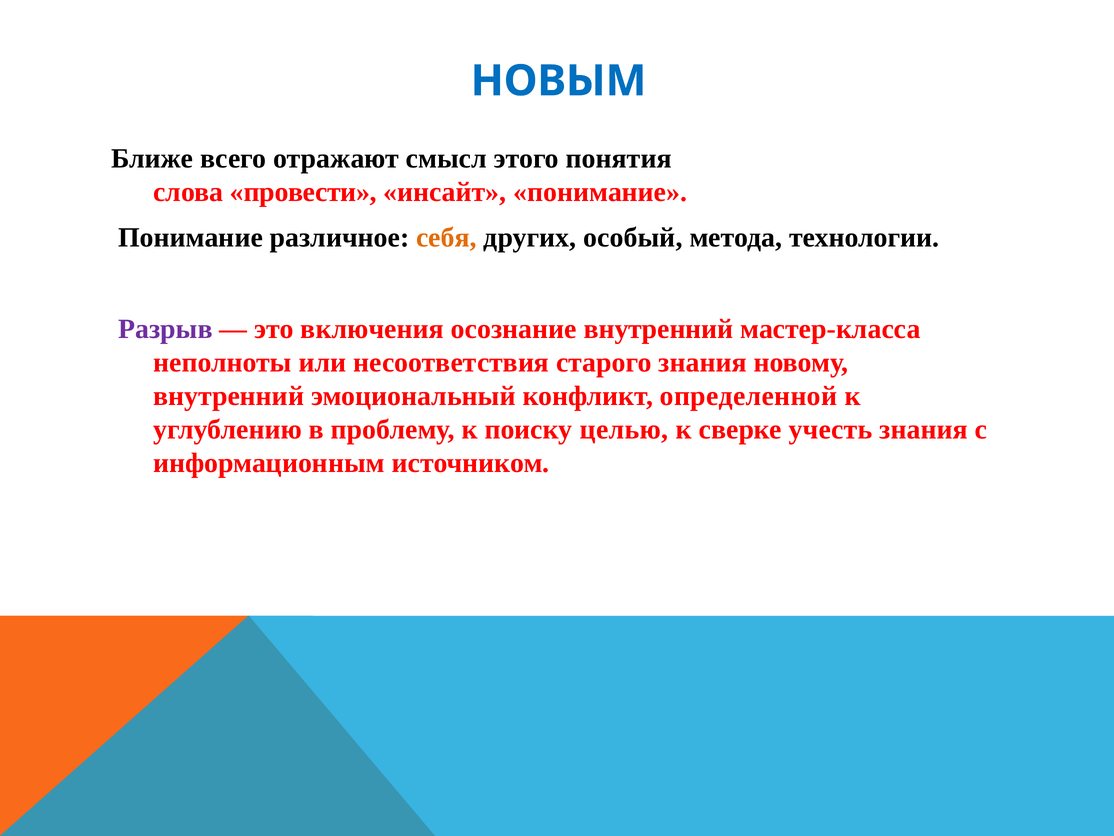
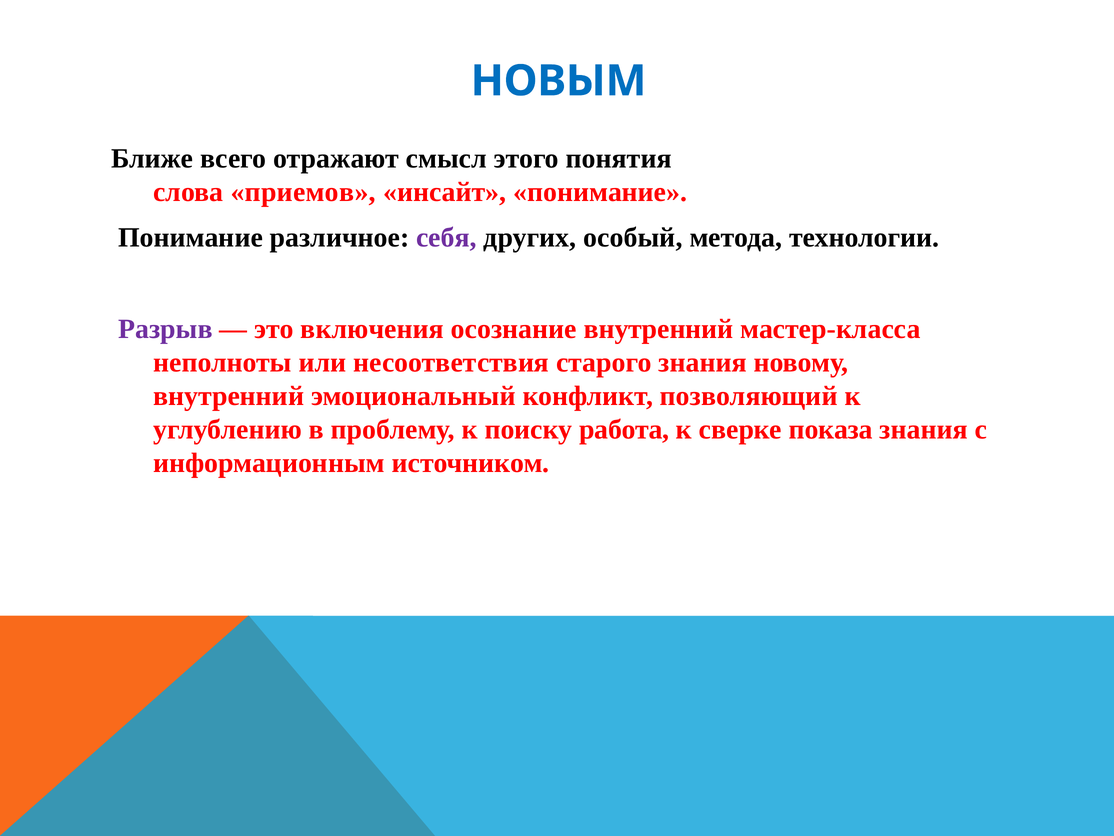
провести: провести -> приемов
себя colour: orange -> purple
определенной: определенной -> позволяющий
целью: целью -> работа
учесть: учесть -> показа
